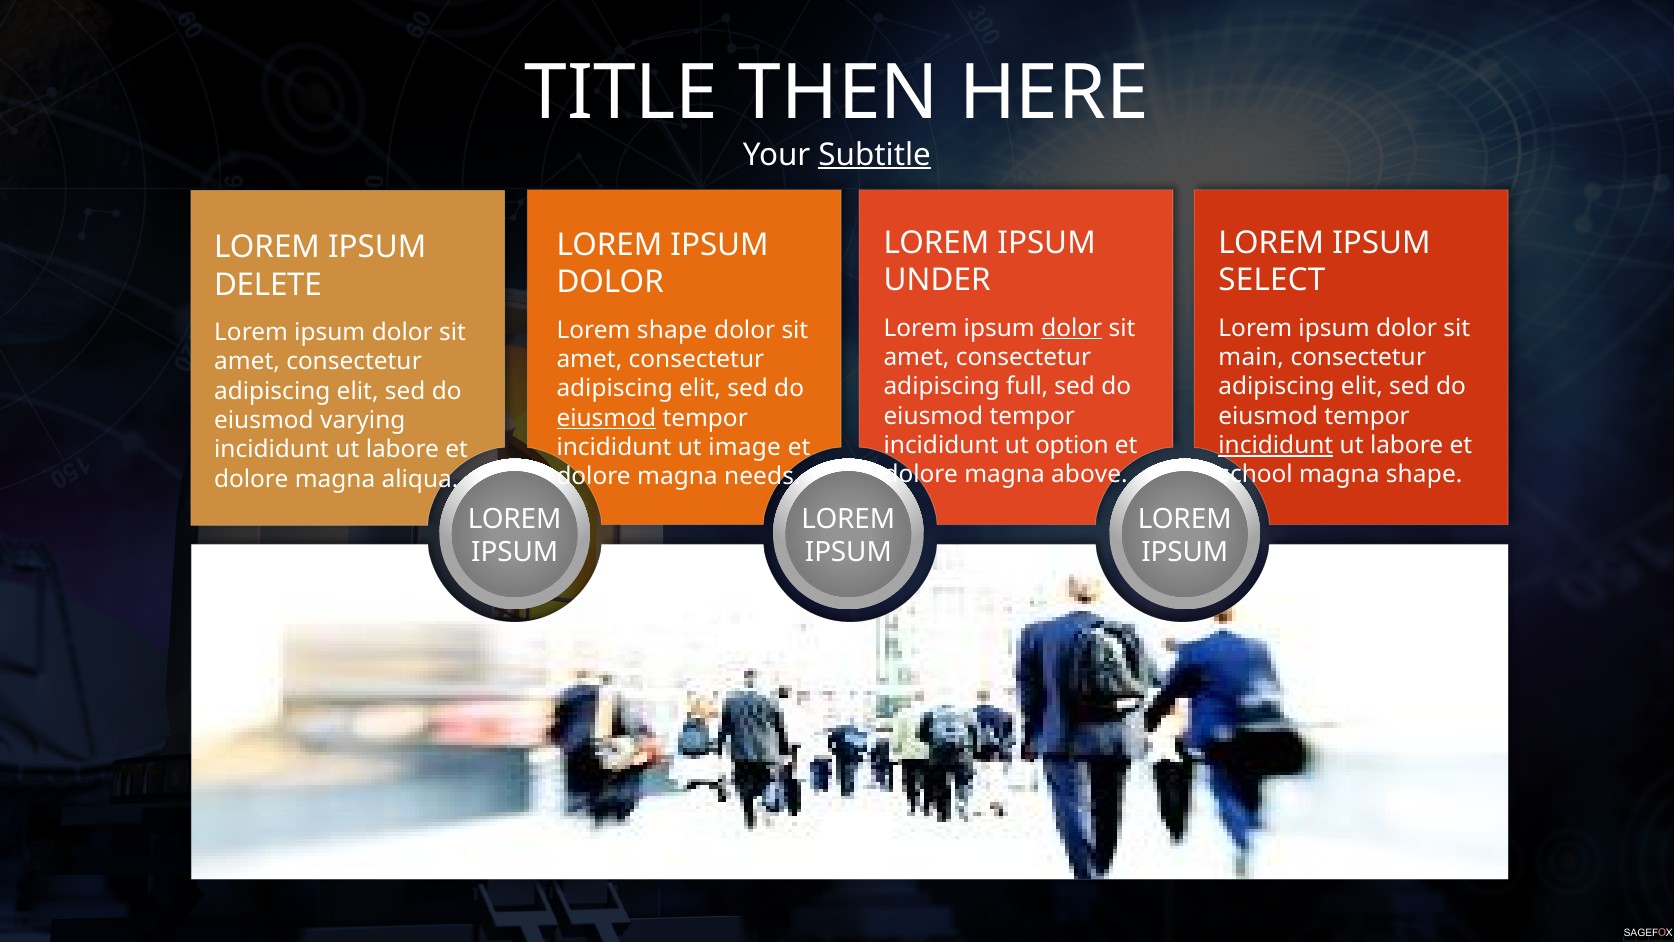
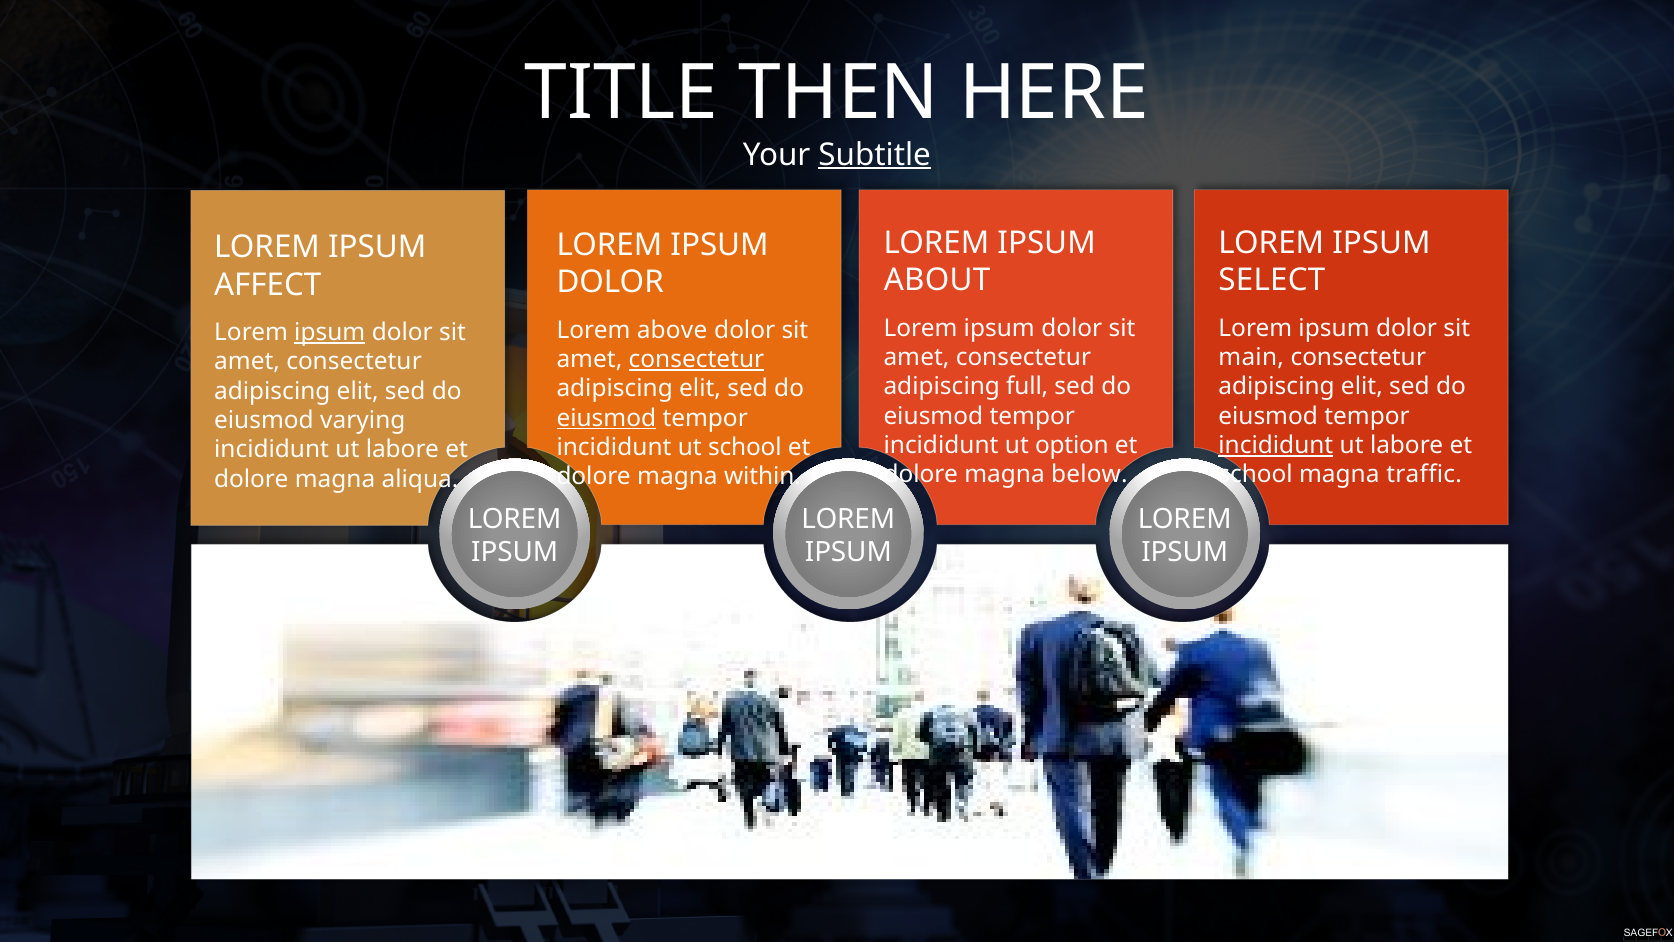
UNDER: UNDER -> ABOUT
DELETE: DELETE -> AFFECT
dolor at (1072, 328) underline: present -> none
Lorem shape: shape -> above
ipsum at (330, 332) underline: none -> present
consectetur at (696, 359) underline: none -> present
ut image: image -> school
above: above -> below
magna shape: shape -> traffic
needs: needs -> within
